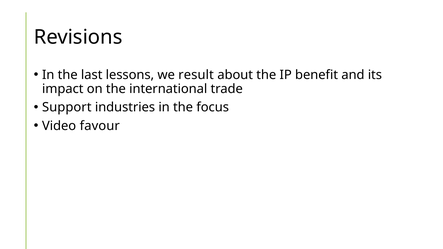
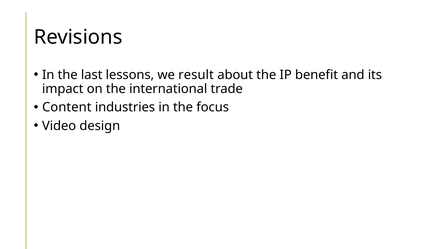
Support: Support -> Content
favour: favour -> design
